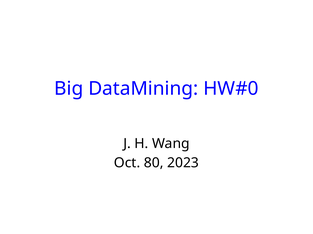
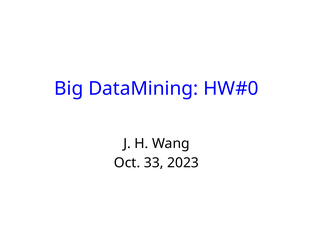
80: 80 -> 33
